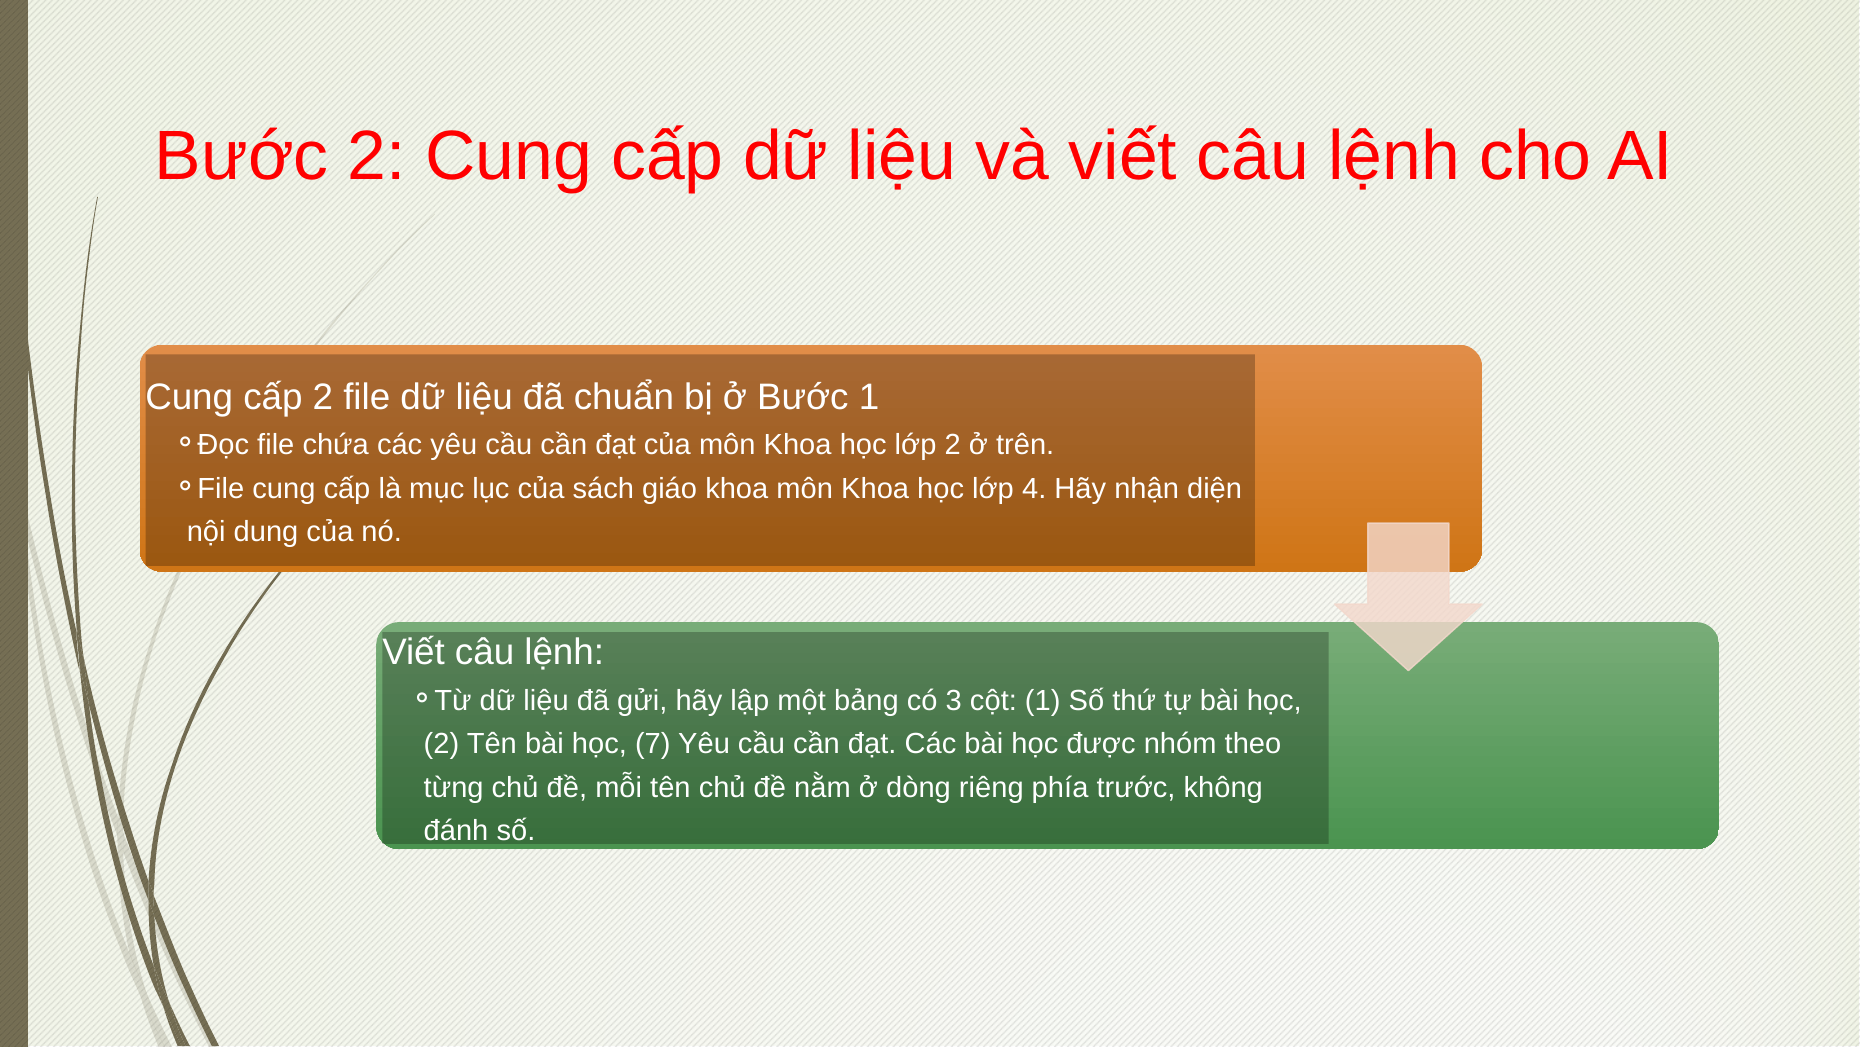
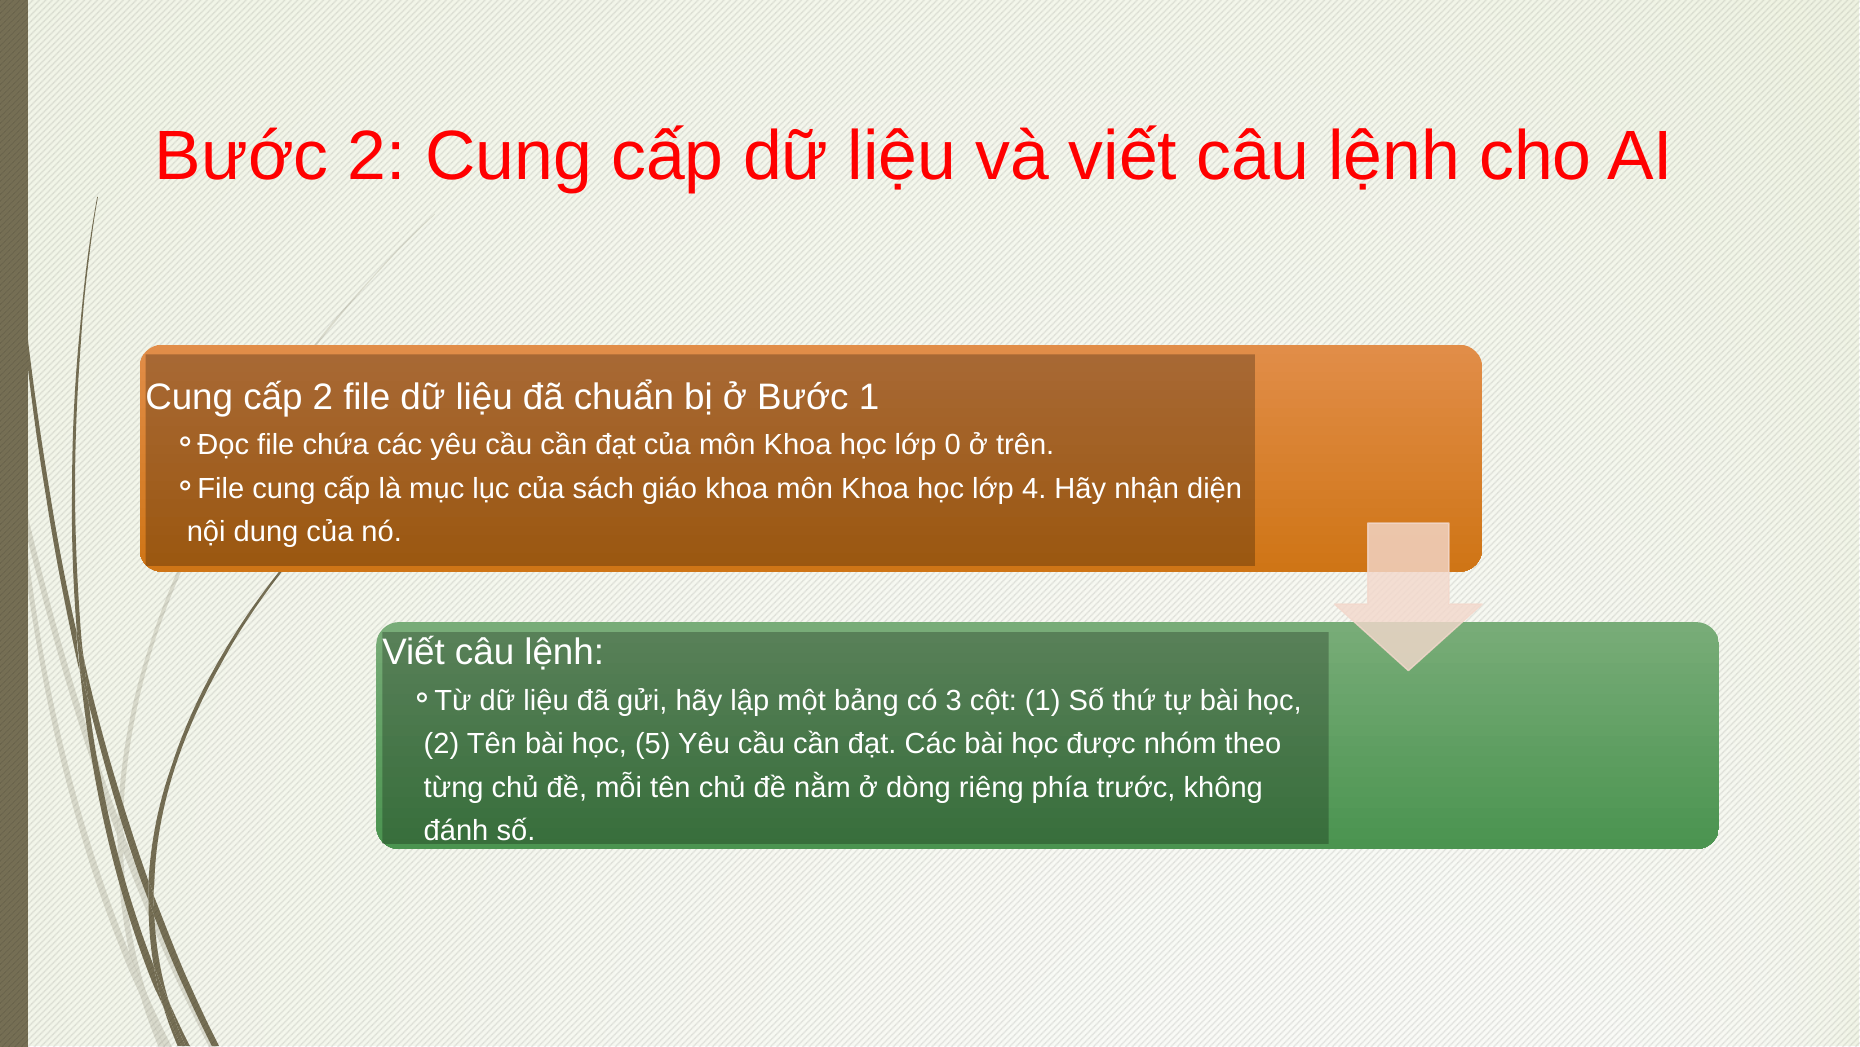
lớp 2: 2 -> 0
7: 7 -> 5
